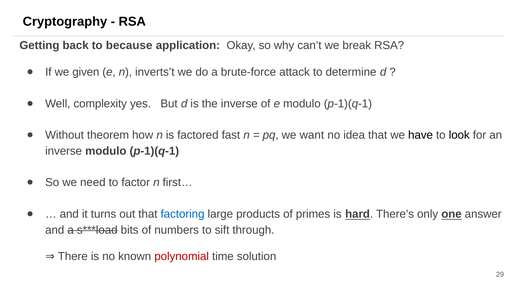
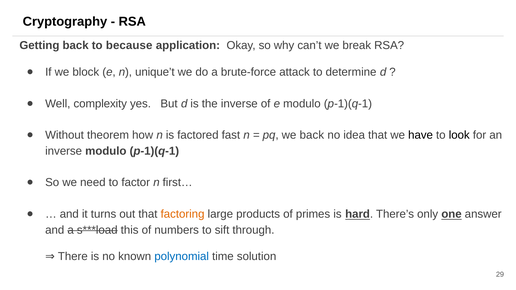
given: given -> block
inverts’t: inverts’t -> unique’t
we want: want -> back
factoring colour: blue -> orange
bits: bits -> this
polynomial colour: red -> blue
